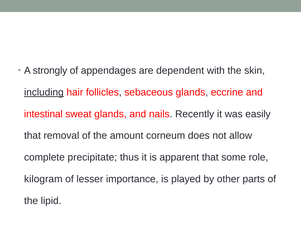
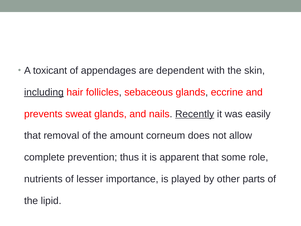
strongly: strongly -> toxicant
intestinal: intestinal -> prevents
Recently underline: none -> present
precipitate: precipitate -> prevention
kilogram: kilogram -> nutrients
